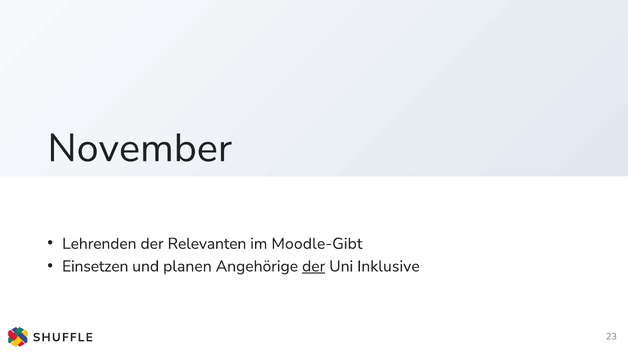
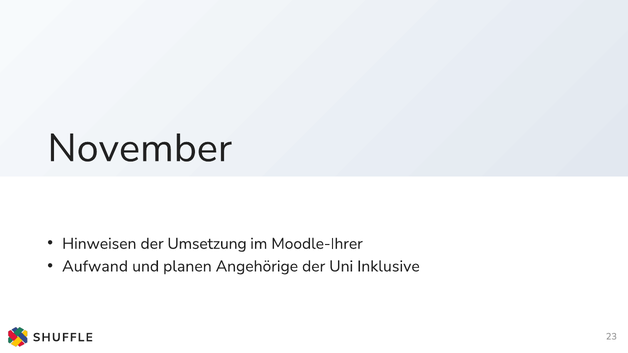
Lehrenden: Lehrenden -> Hinweisen
Relevanten: Relevanten -> Umsetzung
Moodle-Gibt: Moodle-Gibt -> Moodle-Ihrer
Einsetzen: Einsetzen -> Aufwand
der at (314, 266) underline: present -> none
